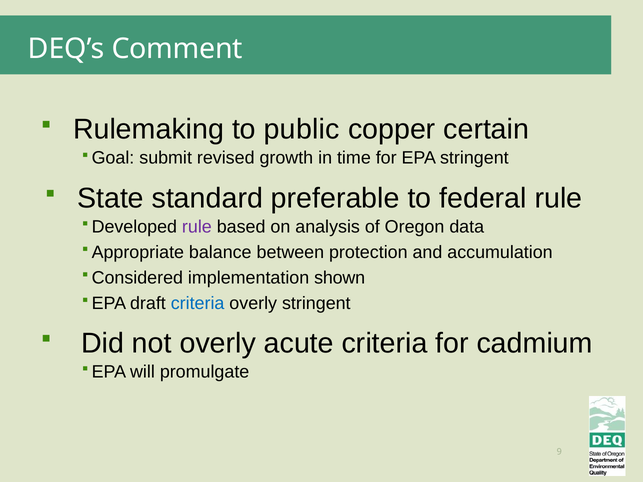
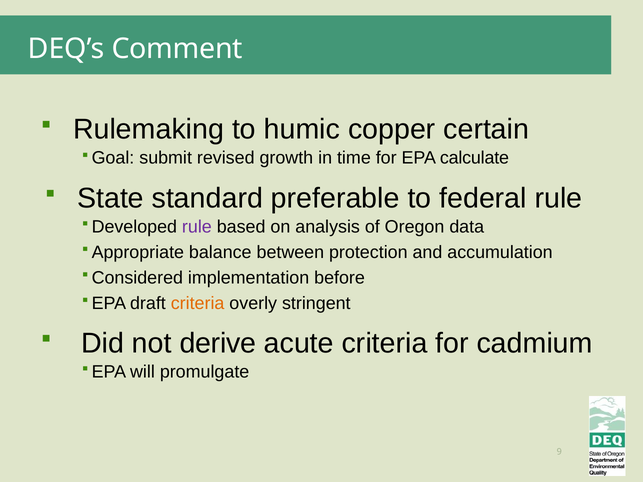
public: public -> humic
EPA stringent: stringent -> calculate
shown: shown -> before
criteria at (198, 303) colour: blue -> orange
not overly: overly -> derive
